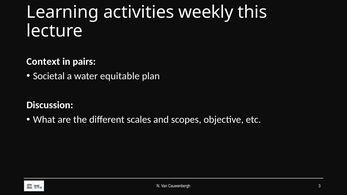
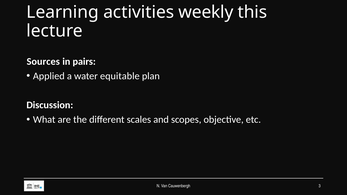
Context: Context -> Sources
Societal: Societal -> Applied
